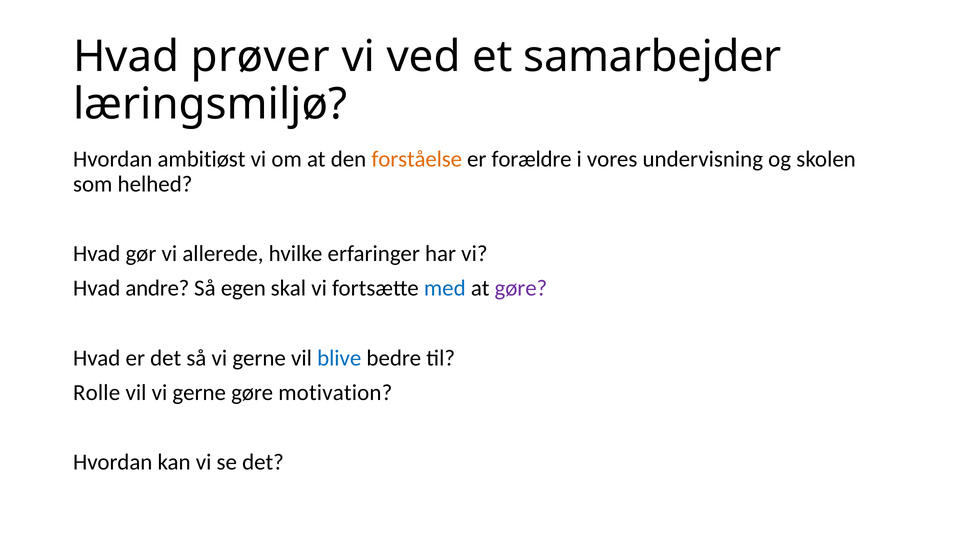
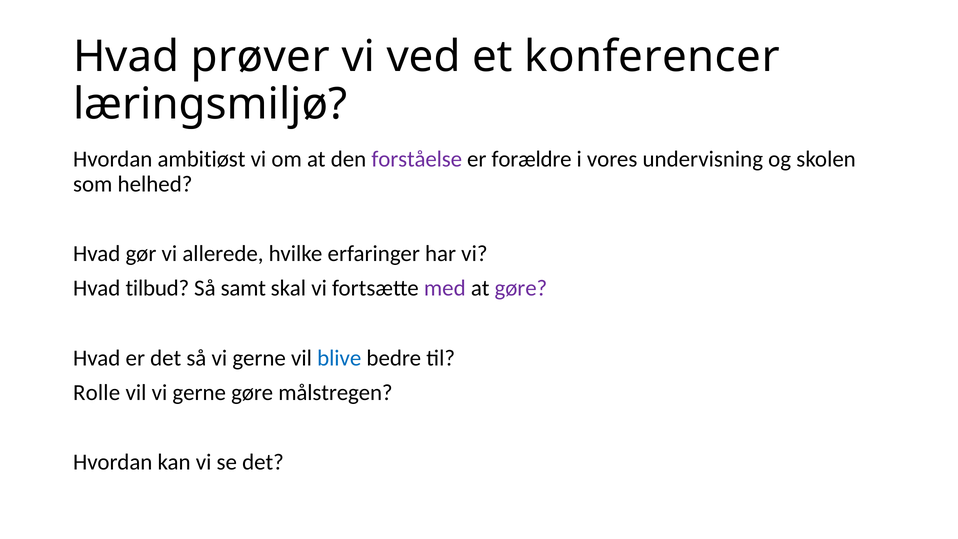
samarbejder: samarbejder -> konferencer
forståelse colour: orange -> purple
andre: andre -> tilbud
egen: egen -> samt
med colour: blue -> purple
motivation: motivation -> målstregen
